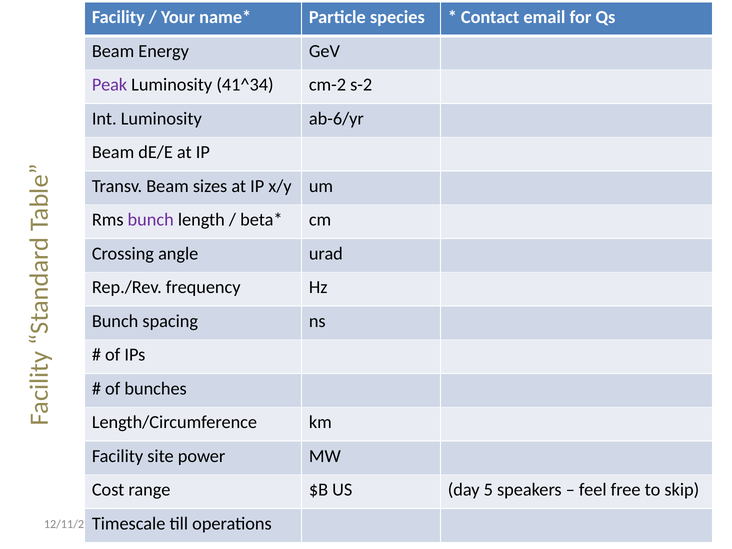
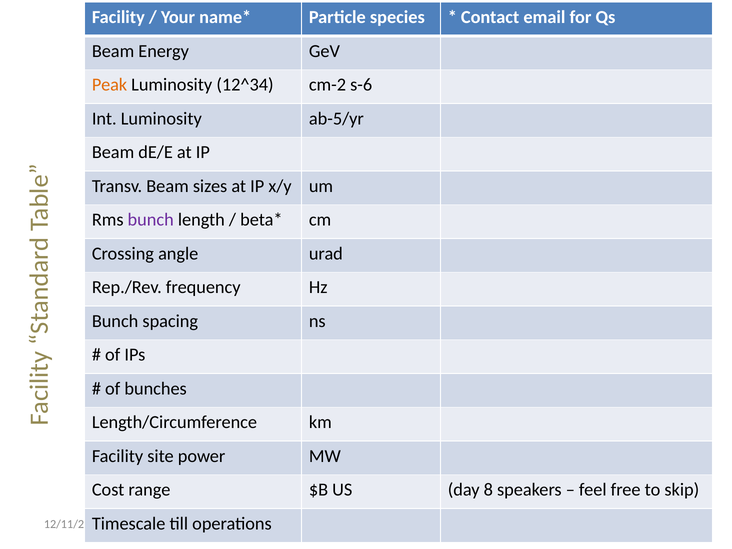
Peak colour: purple -> orange
41^34: 41^34 -> 12^34
s-2: s-2 -> s-6
ab-6/yr: ab-6/yr -> ab-5/yr
5: 5 -> 8
